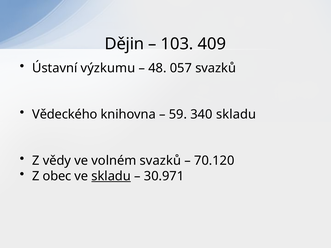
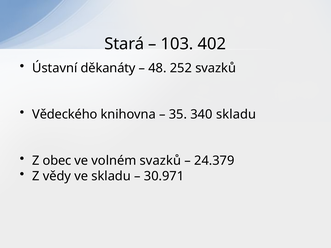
Dějin: Dějin -> Stará
409: 409 -> 402
výzkumu: výzkumu -> děkanáty
057: 057 -> 252
59: 59 -> 35
vědy: vědy -> obec
70.120: 70.120 -> 24.379
obec: obec -> vědy
skladu at (111, 176) underline: present -> none
